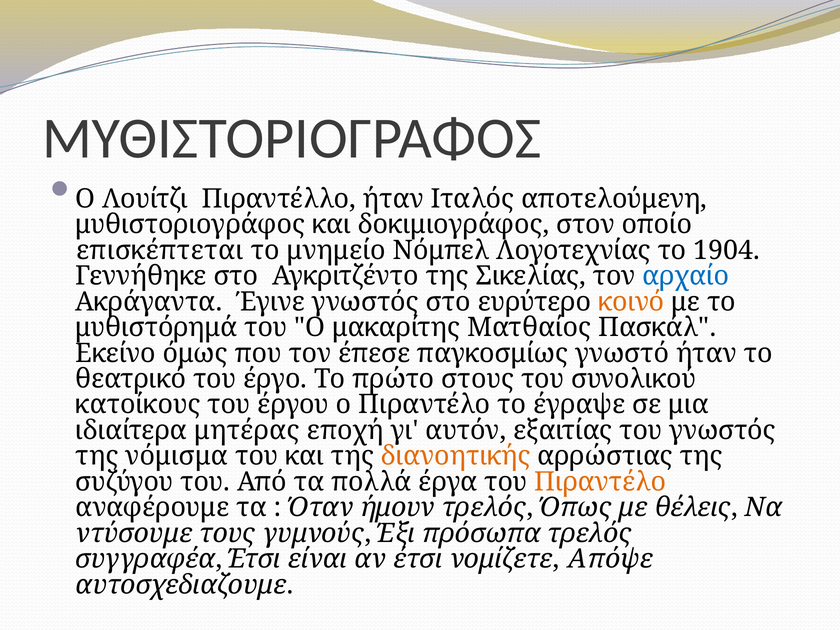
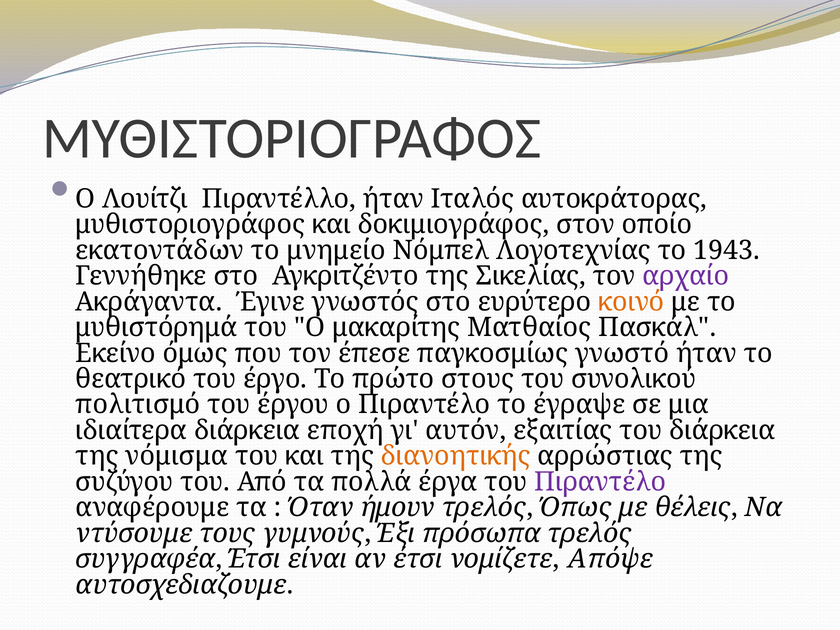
αποτελούμενη: αποτελούμενη -> αυτοκράτορας
επισκέπτεται: επισκέπτεται -> εκατοντάδων
1904: 1904 -> 1943
αρχαίο colour: blue -> purple
κατοίκους: κατοίκους -> πολιτισμό
ιδιαίτερα μητέρας: μητέρας -> διάρκεια
του γνωστός: γνωστός -> διάρκεια
Πιραντέλο at (600, 482) colour: orange -> purple
